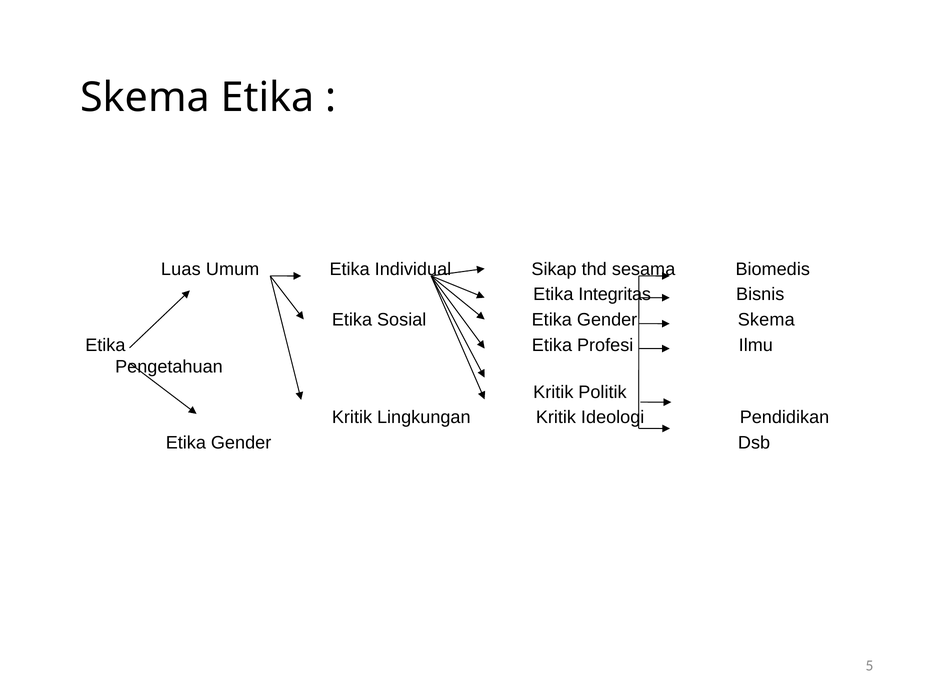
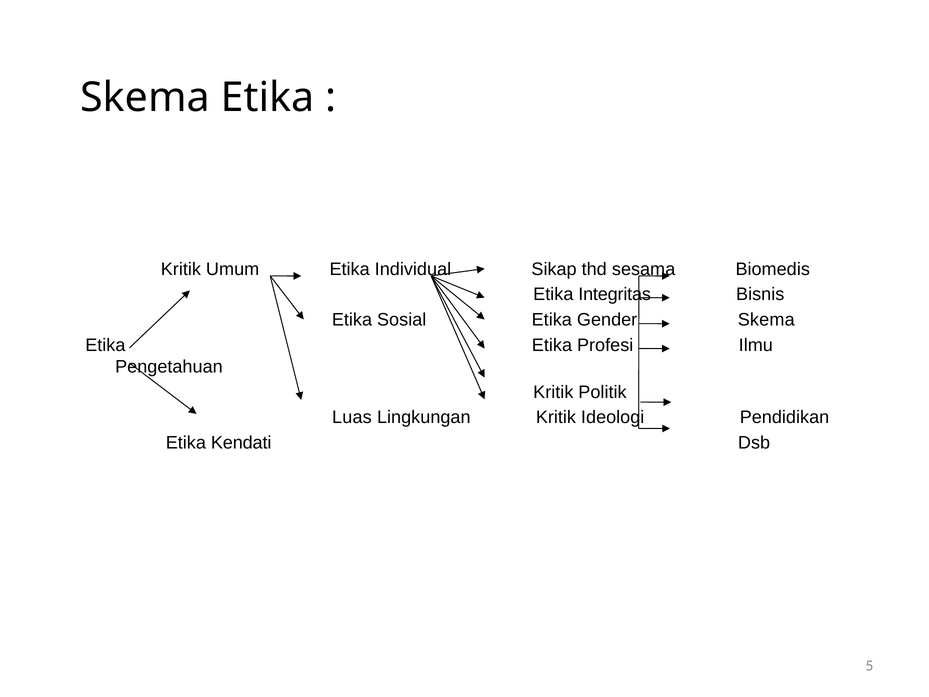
Luas at (181, 269): Luas -> Kritik
Kritik at (352, 417): Kritik -> Luas
Gender at (241, 443): Gender -> Kendati
